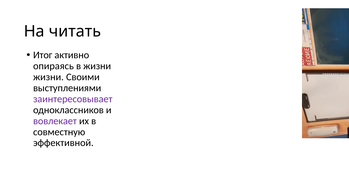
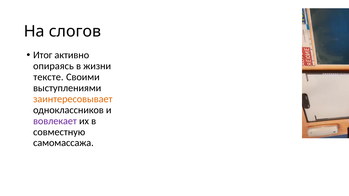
читать: читать -> слогов
жизни at (48, 77): жизни -> тексте
заинтересовывает colour: purple -> orange
эффективной: эффективной -> самомассажа
